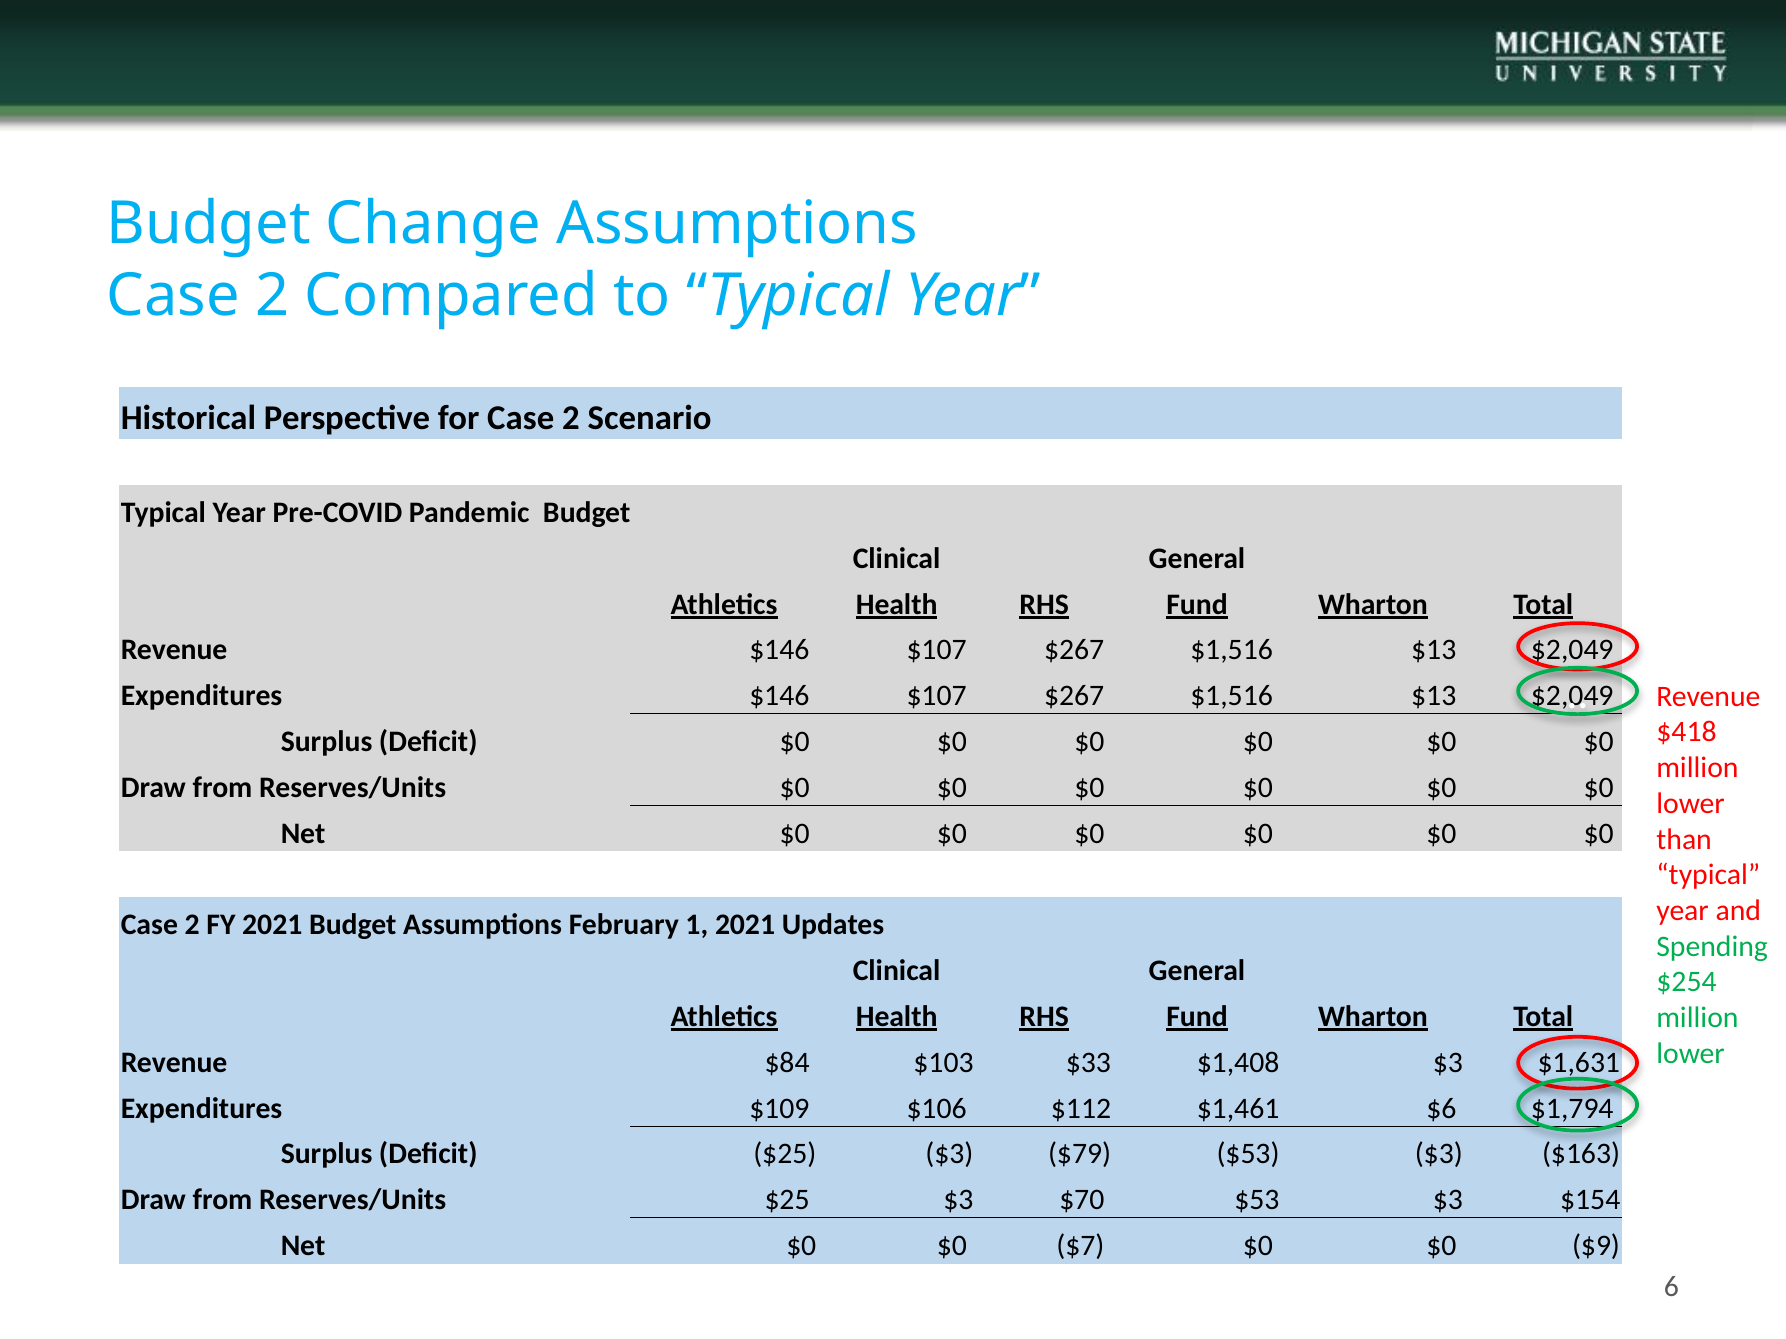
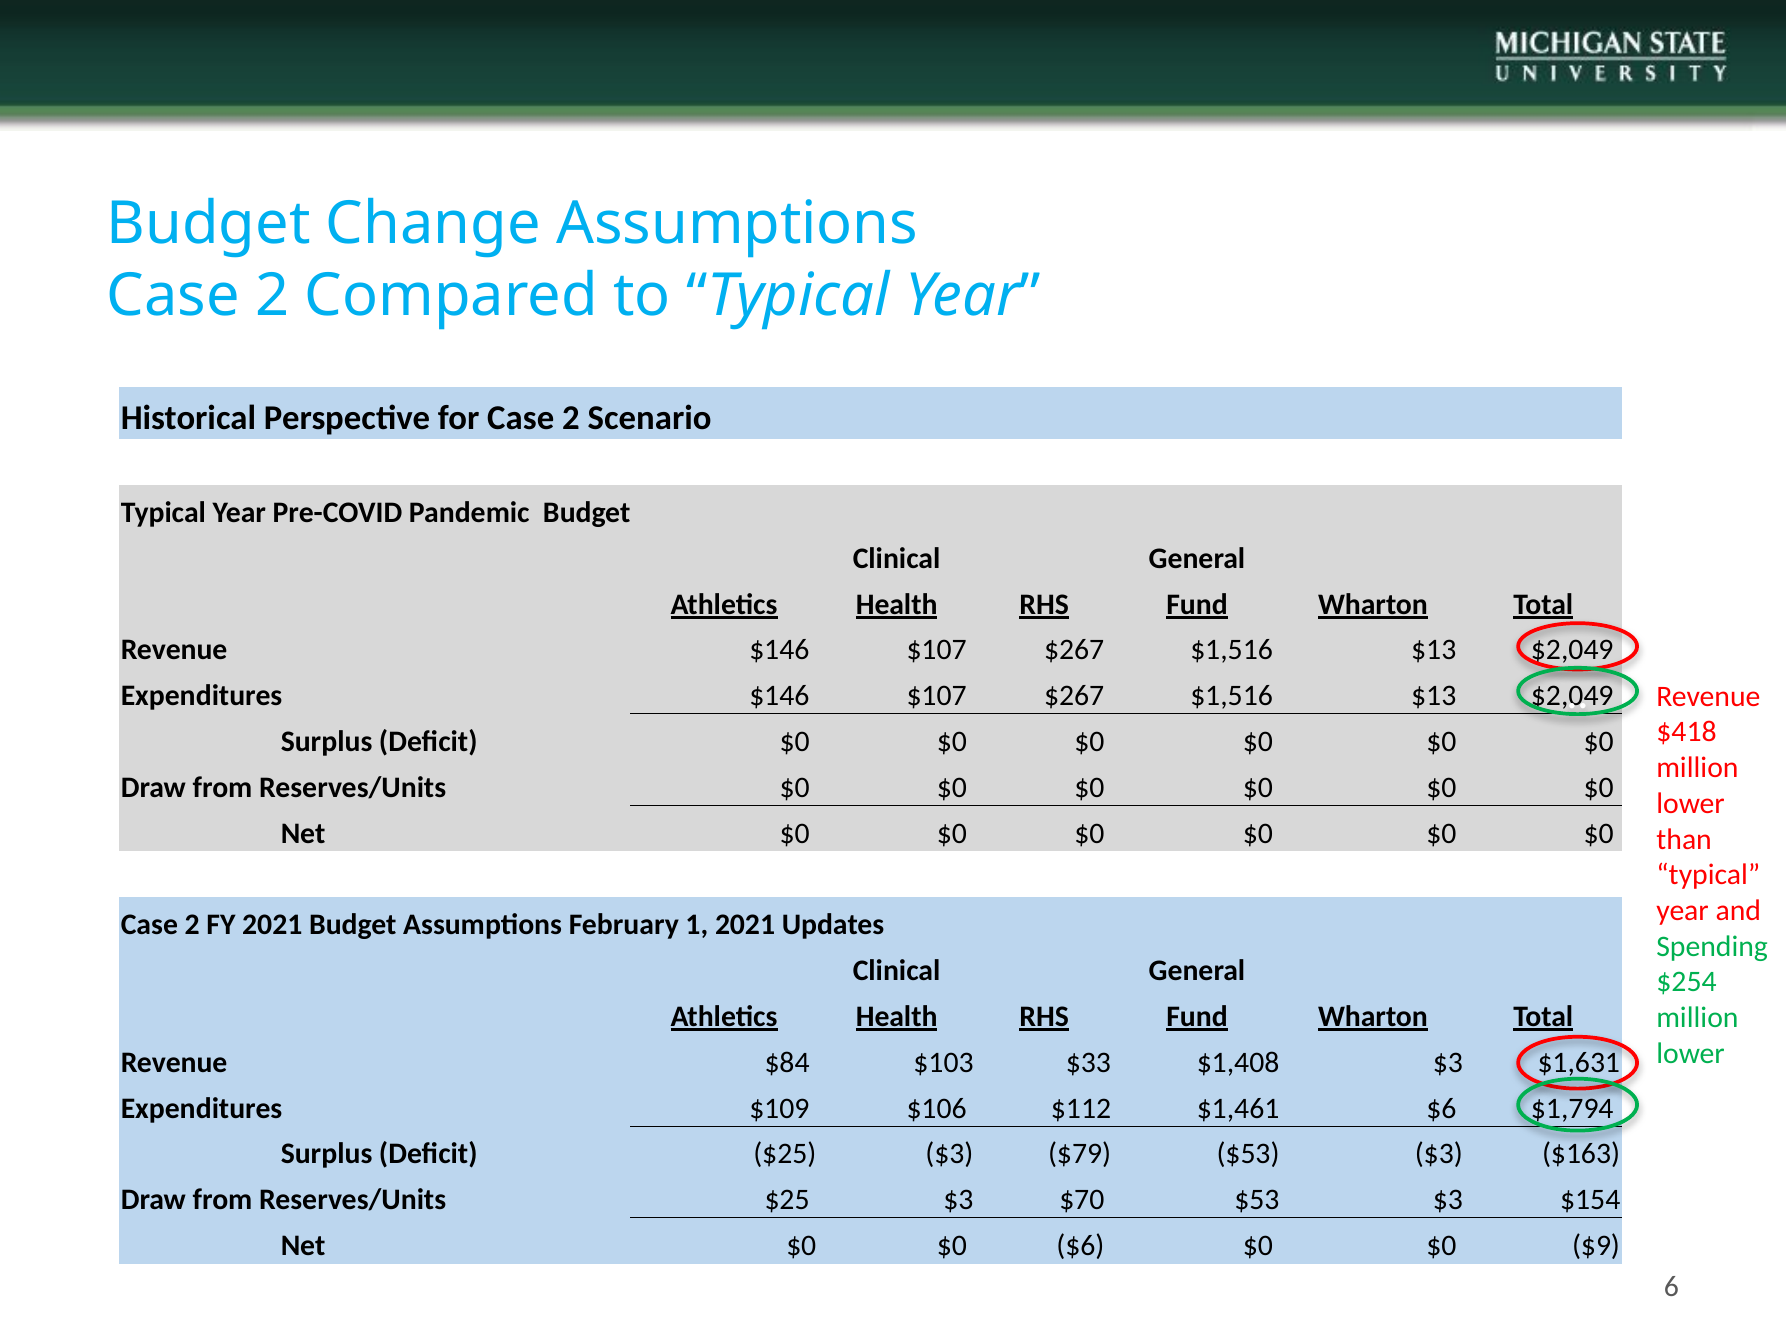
$0 $7: $7 -> $6
